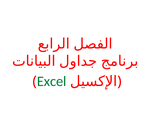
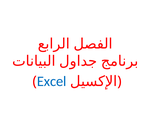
Excel colour: green -> blue
